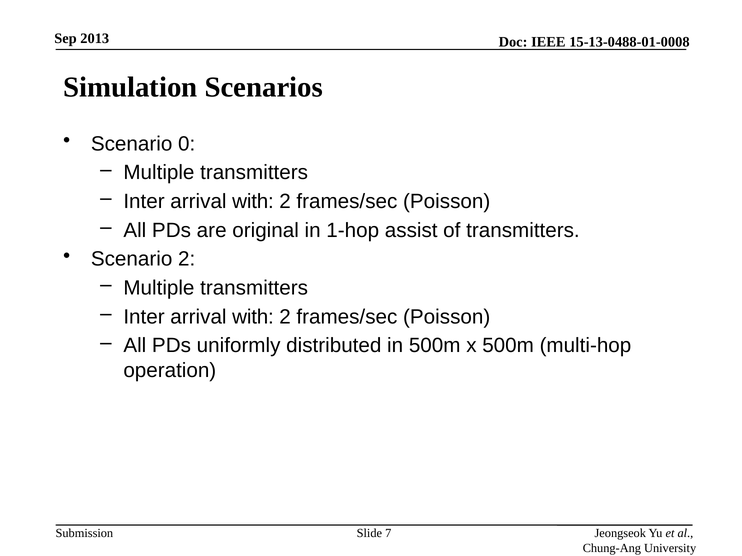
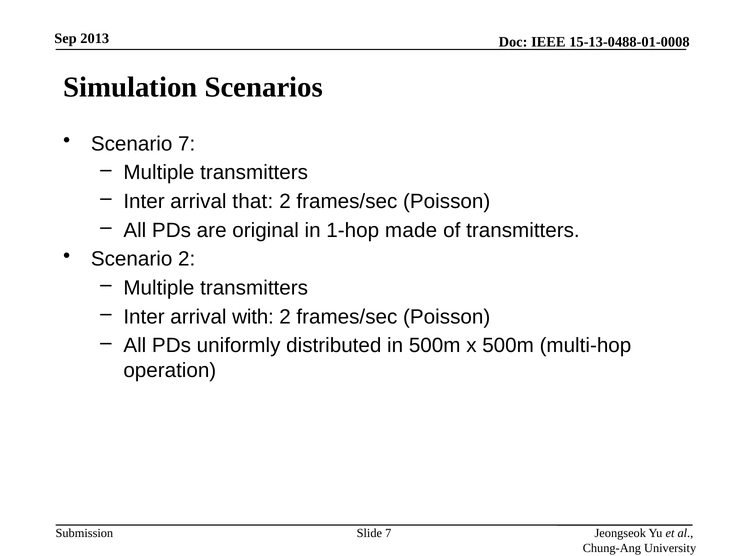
Scenario 0: 0 -> 7
with at (253, 202): with -> that
assist: assist -> made
